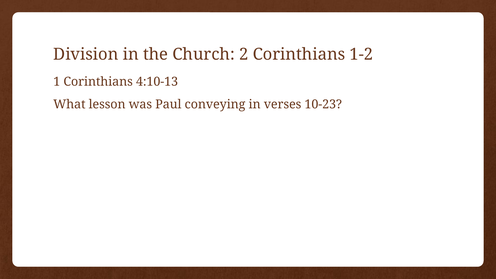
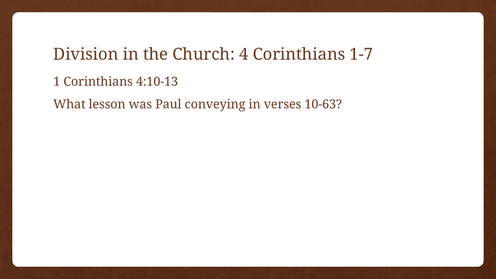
2: 2 -> 4
1-2: 1-2 -> 1-7
10-23: 10-23 -> 10-63
